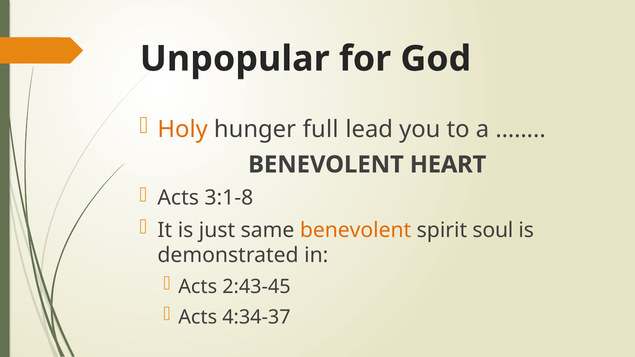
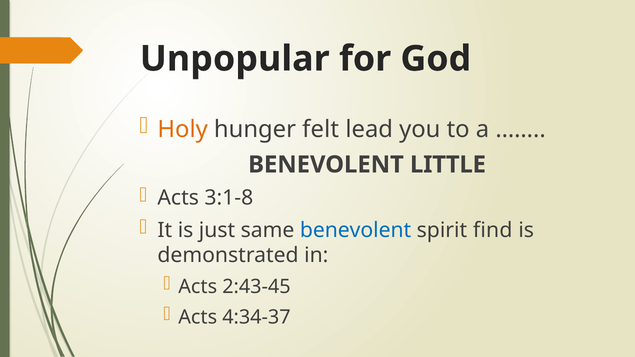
full: full -> felt
HEART: HEART -> LITTLE
benevolent at (356, 230) colour: orange -> blue
soul: soul -> find
